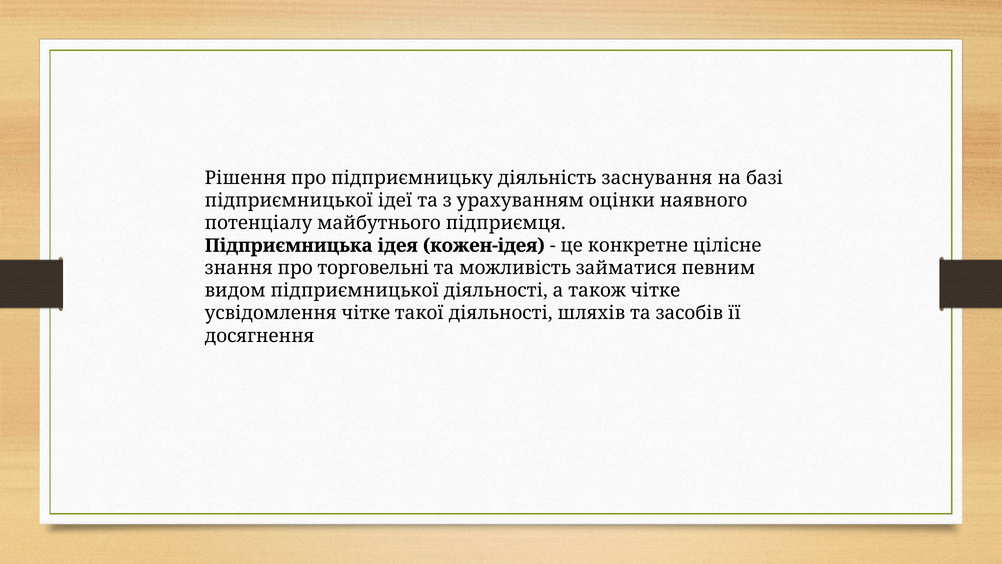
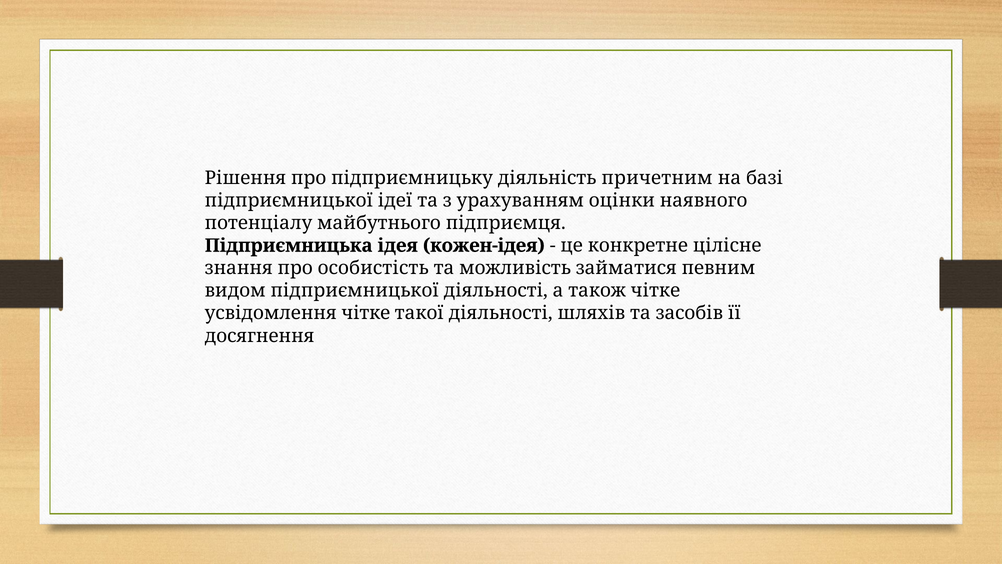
заснування: заснування -> причетним
торговельні: торговельні -> особистість
